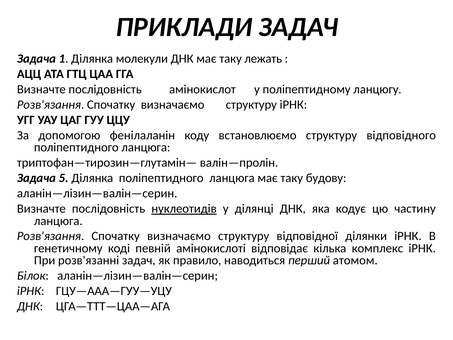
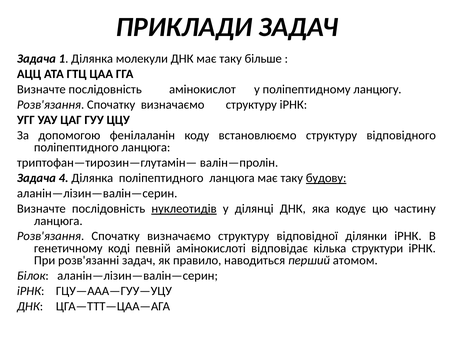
лежать: лежать -> більше
5: 5 -> 4
будову underline: none -> present
комплекс: комплекс -> структури
